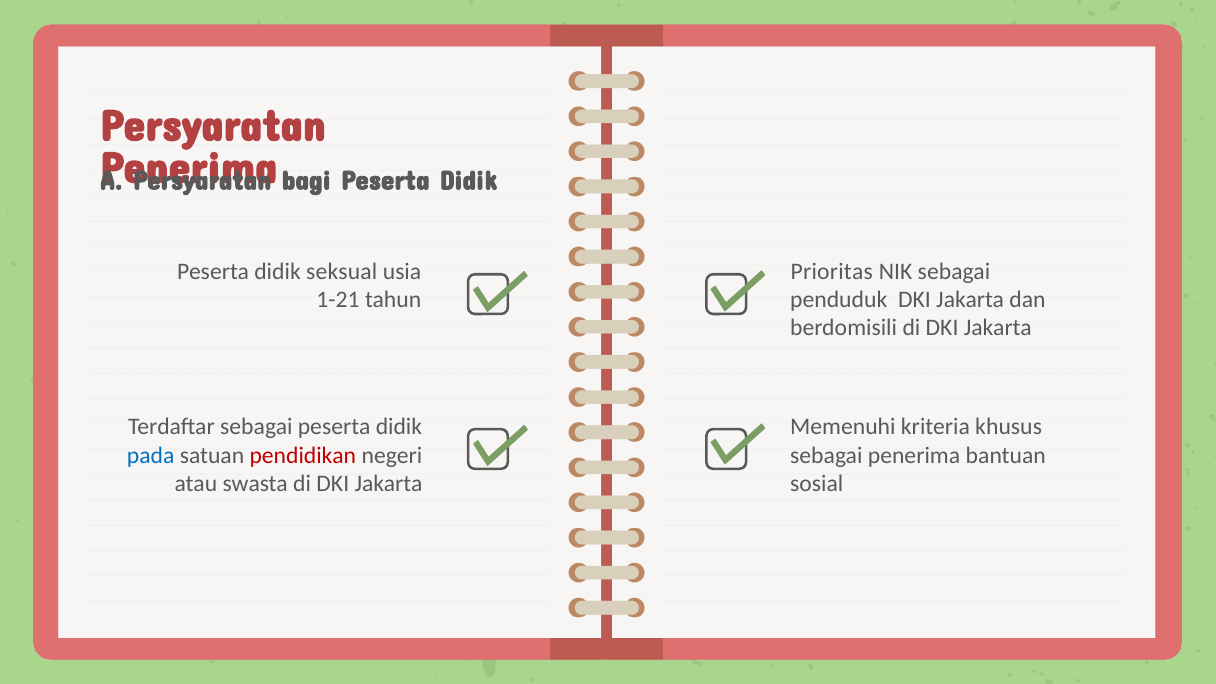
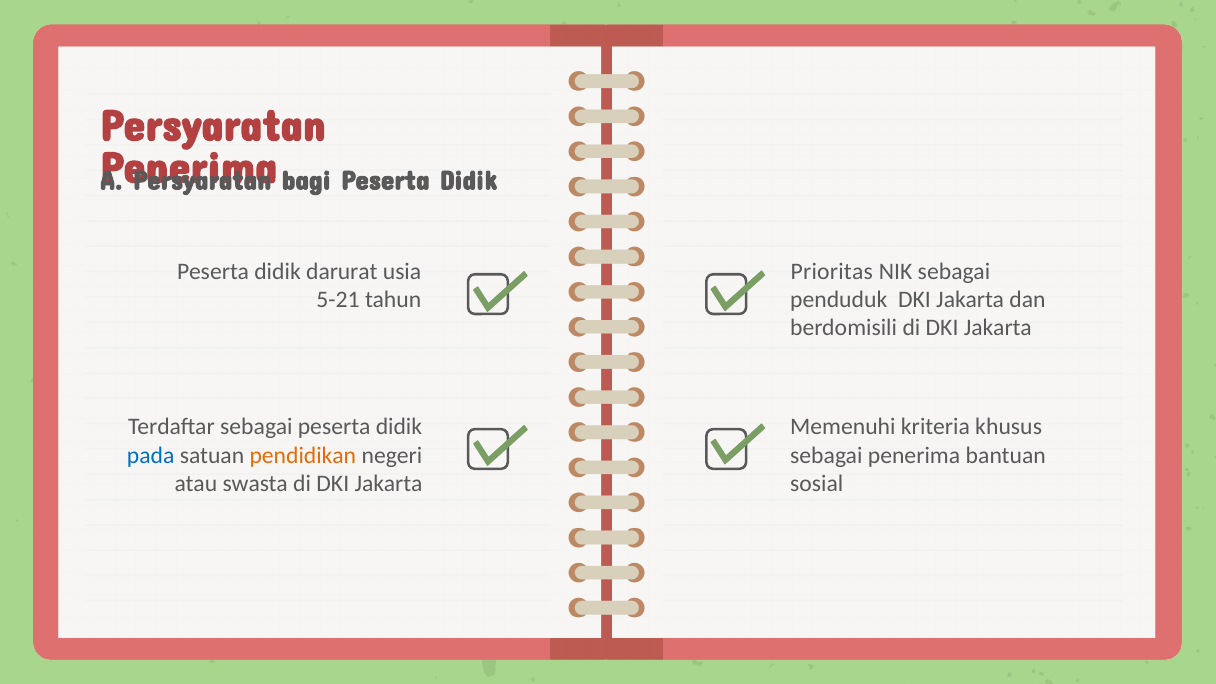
seksual: seksual -> darurat
1-21: 1-21 -> 5-21
pendidikan colour: red -> orange
